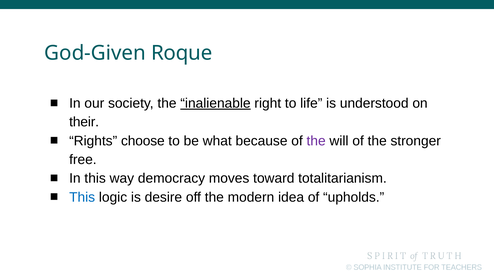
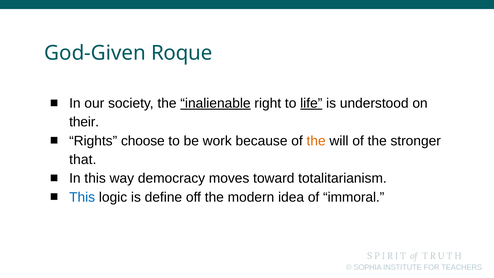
life underline: none -> present
what: what -> work
the at (316, 141) colour: purple -> orange
free: free -> that
desire: desire -> define
upholds: upholds -> immoral
